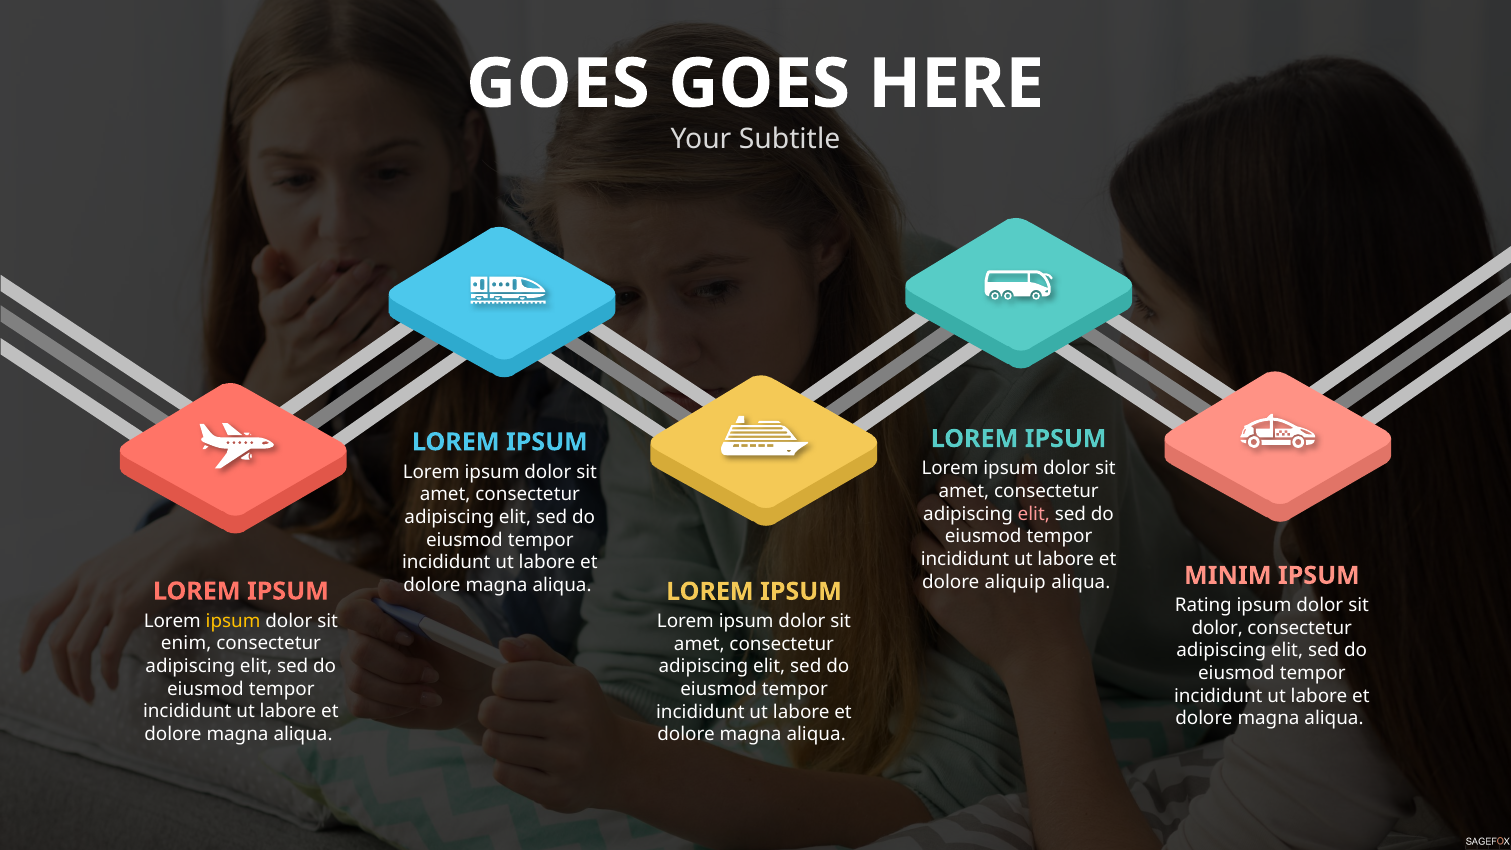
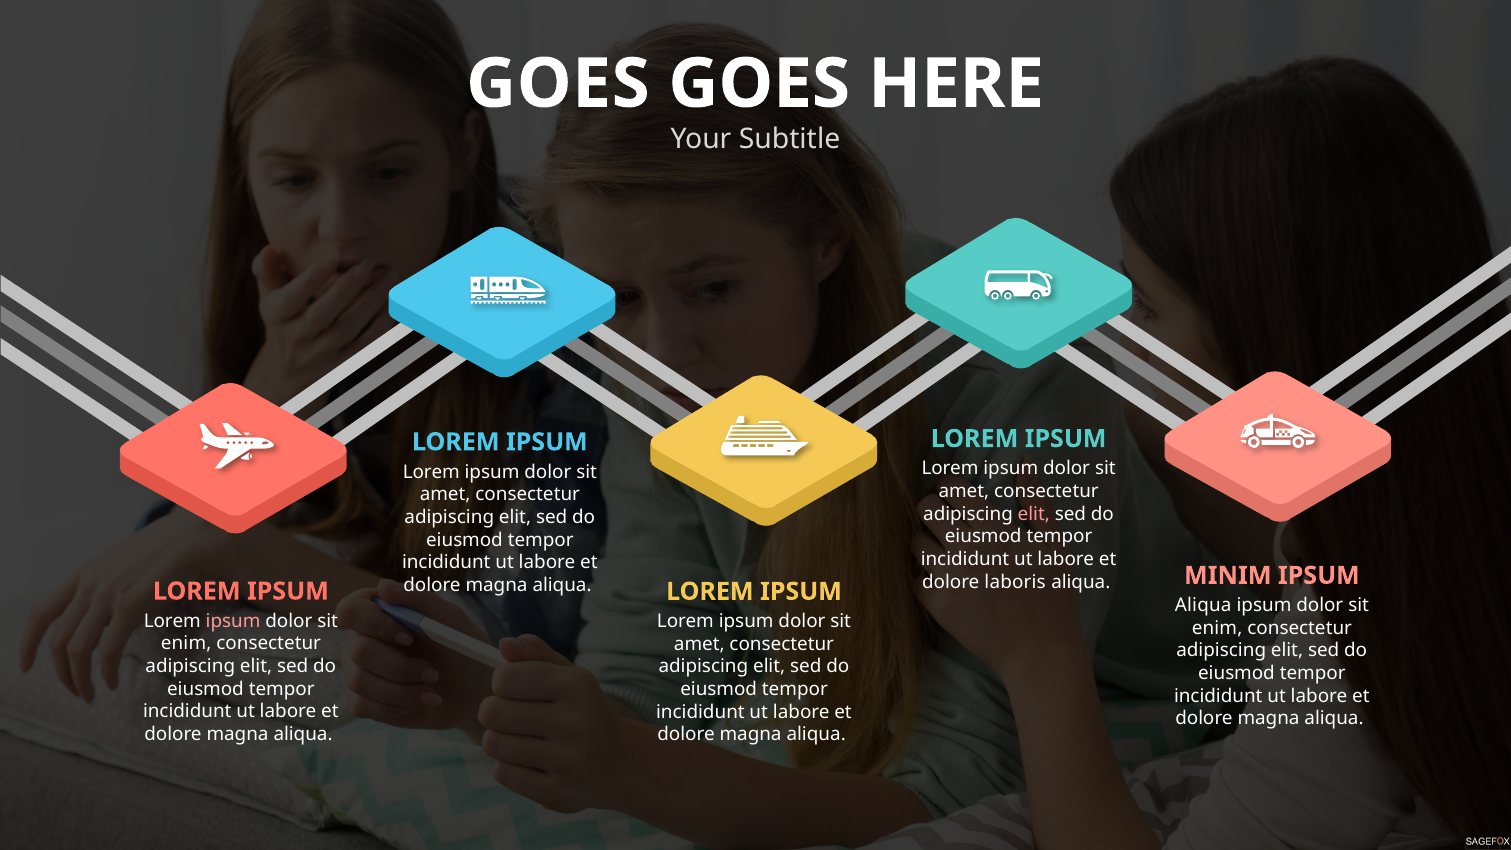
aliquip: aliquip -> laboris
Rating at (1203, 605): Rating -> Aliqua
ipsum at (233, 621) colour: yellow -> pink
dolor at (1217, 628): dolor -> enim
